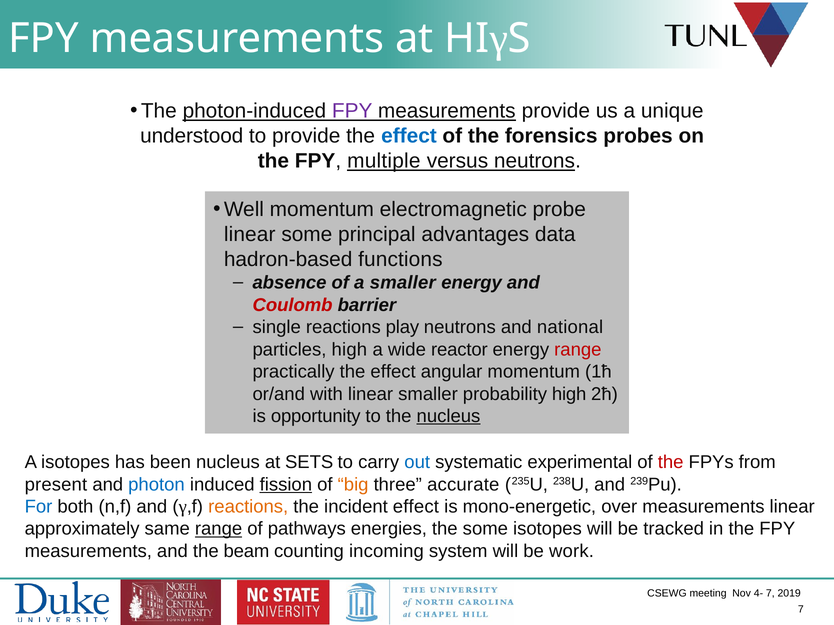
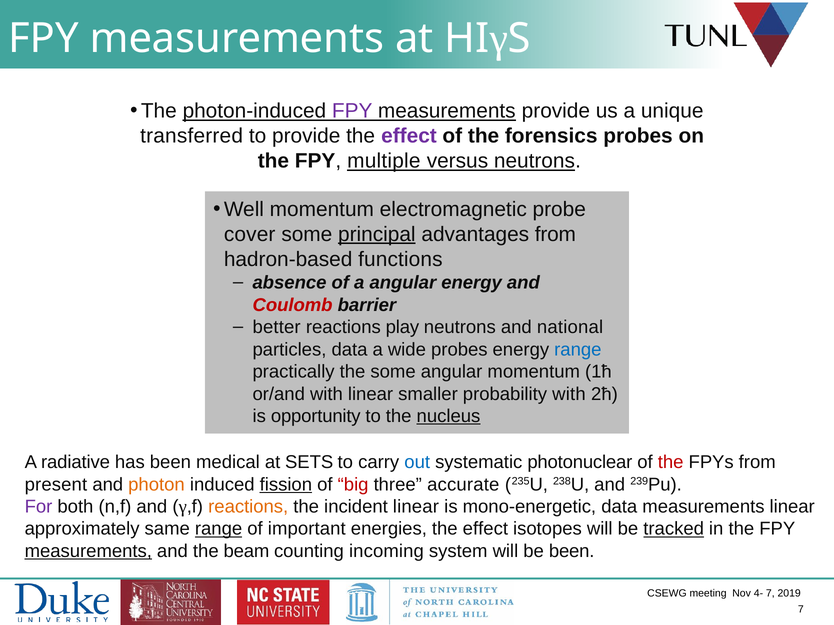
understood: understood -> transferred
effect at (409, 136) colour: blue -> purple
linear at (250, 235): linear -> cover
principal underline: none -> present
advantages data: data -> from
a smaller: smaller -> angular
single: single -> better
particles high: high -> data
wide reactor: reactor -> probes
range at (578, 350) colour: red -> blue
practically the effect: effect -> some
probability high: high -> with
A isotopes: isotopes -> radiative
been nucleus: nucleus -> medical
experimental: experimental -> photonuclear
photon colour: blue -> orange
big colour: orange -> red
For colour: blue -> purple
incident effect: effect -> linear
mono-energetic over: over -> data
pathways: pathways -> important
energies the some: some -> effect
tracked underline: none -> present
measurements at (88, 552) underline: none -> present
be work: work -> been
